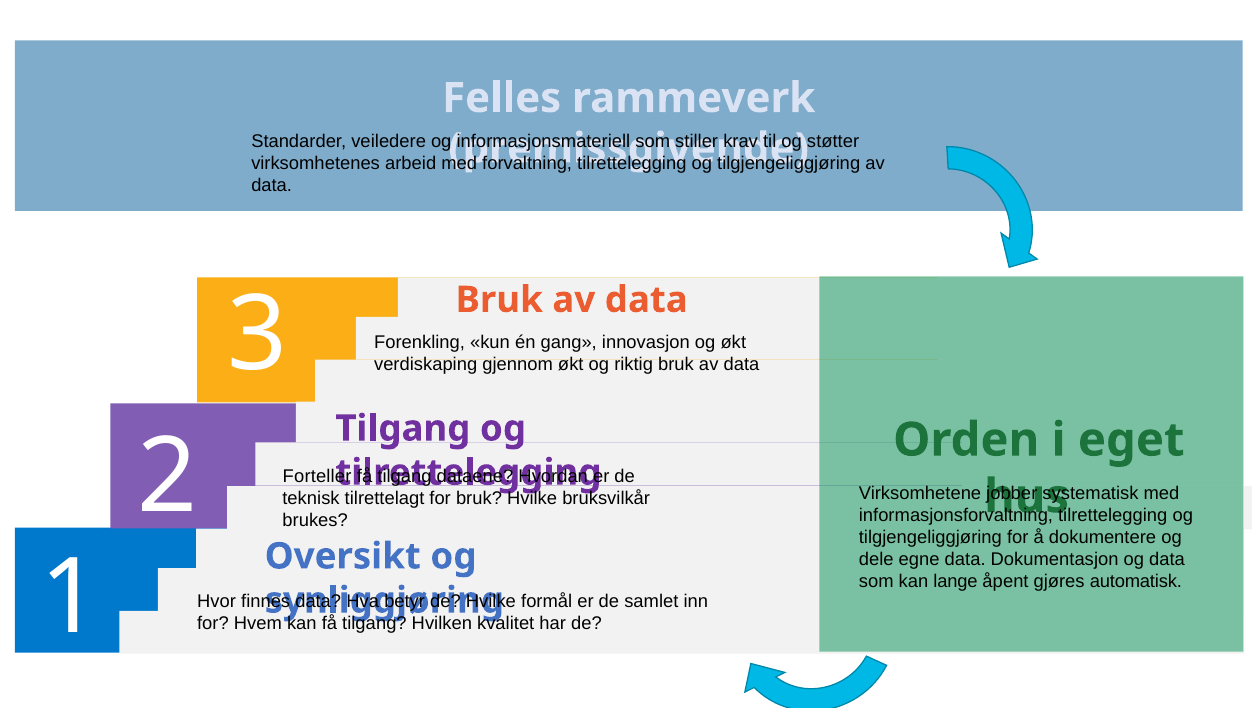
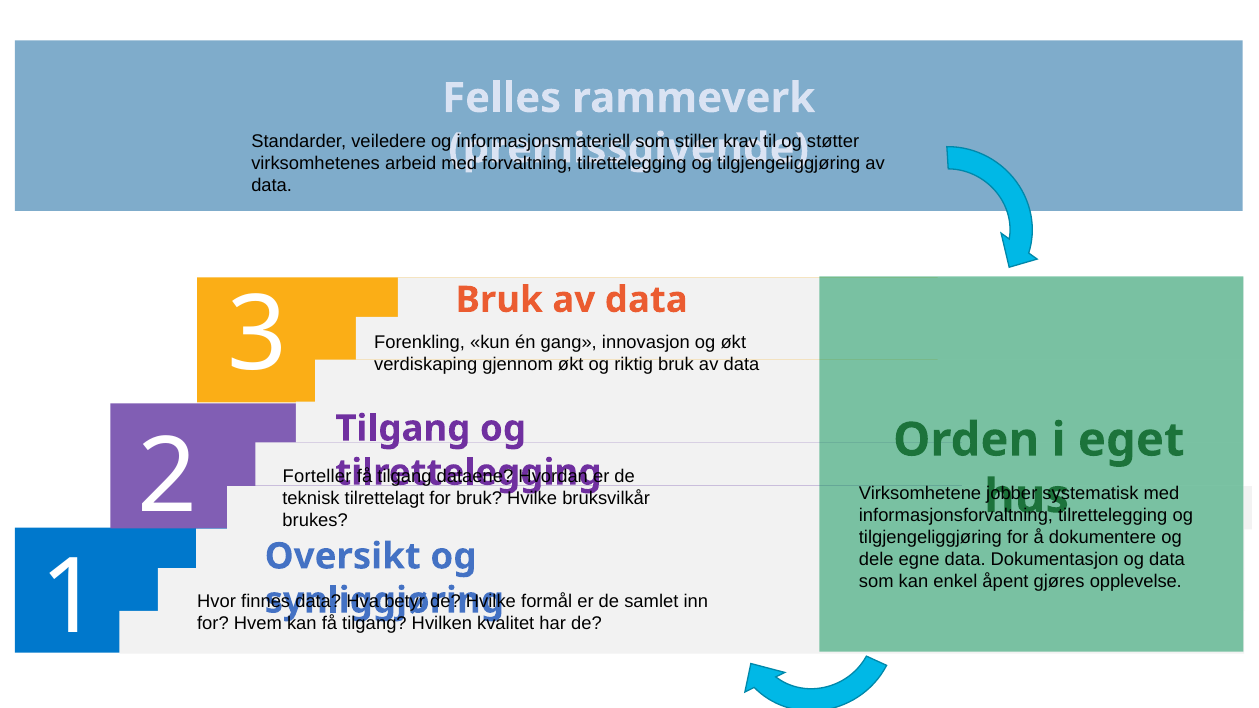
lange: lange -> enkel
automatisk: automatisk -> opplevelse
